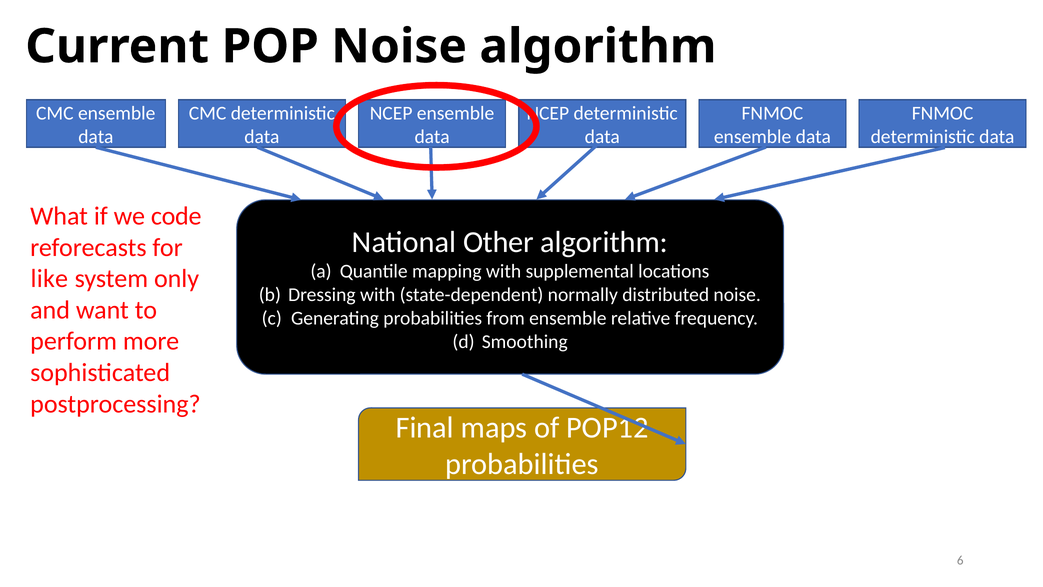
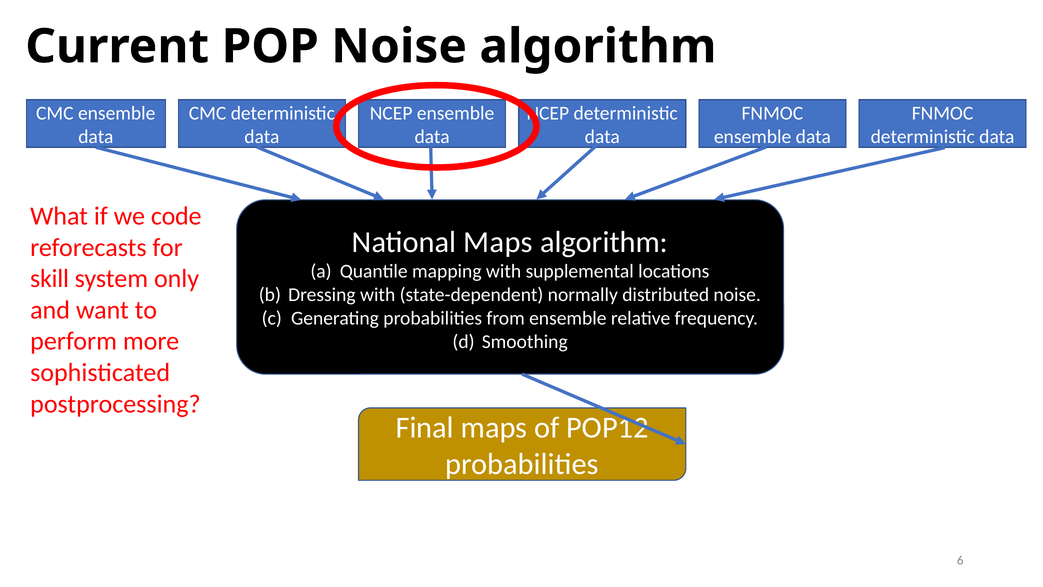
National Other: Other -> Maps
like: like -> skill
